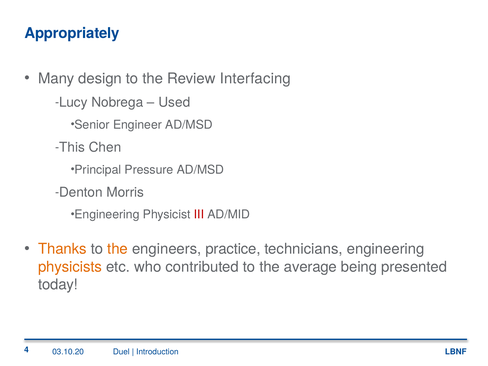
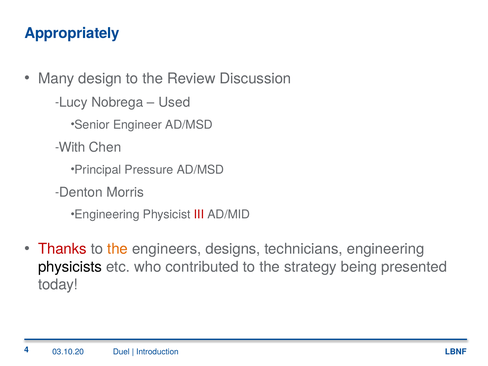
Interfacing: Interfacing -> Discussion
This: This -> With
Thanks colour: orange -> red
practice: practice -> designs
physicists colour: orange -> black
average: average -> strategy
